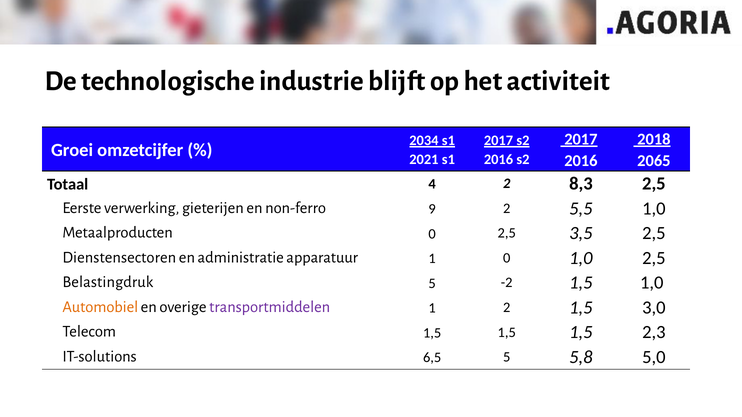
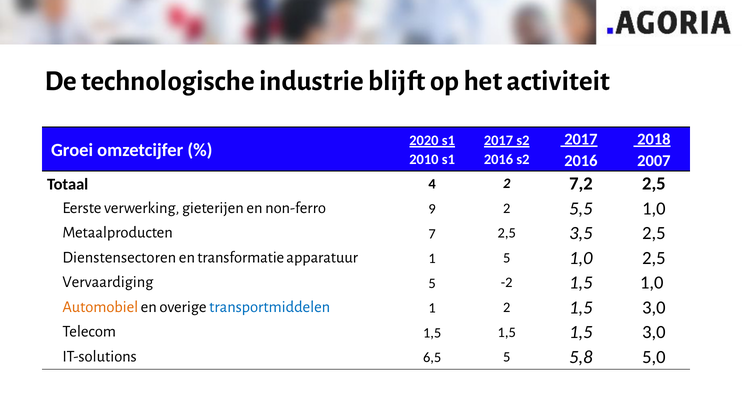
2034: 2034 -> 2020
2021: 2021 -> 2010
2065: 2065 -> 2007
8,3: 8,3 -> 7,2
Metaalproducten 0: 0 -> 7
administratie: administratie -> transformatie
1 0: 0 -> 5
Belastingdruk: Belastingdruk -> Vervaardiging
transportmiddelen colour: purple -> blue
1,5 1,5 2,3: 2,3 -> 3,0
